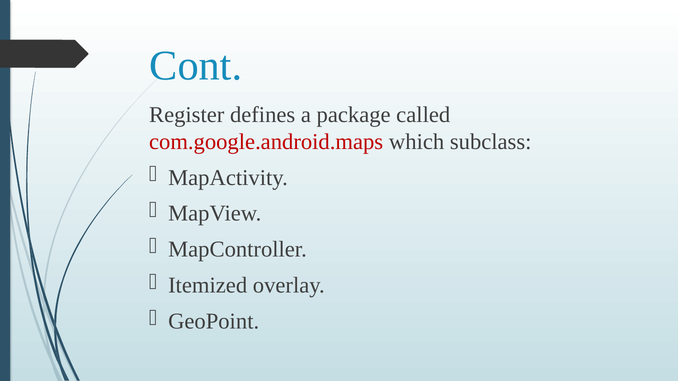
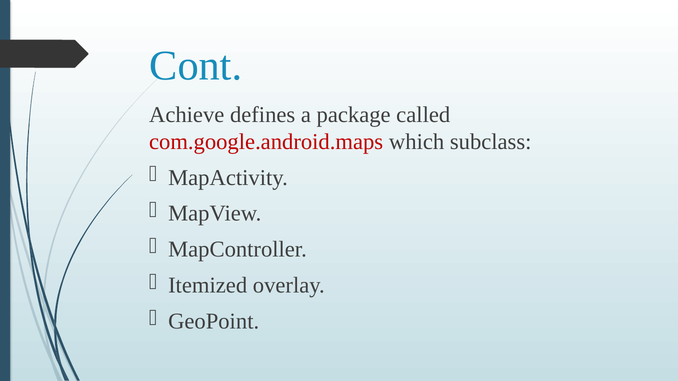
Register: Register -> Achieve
